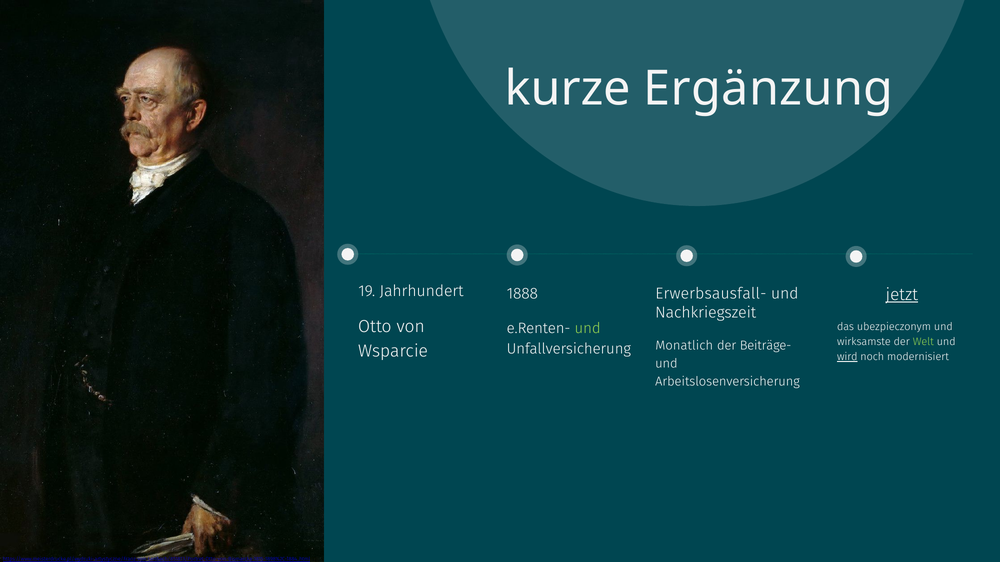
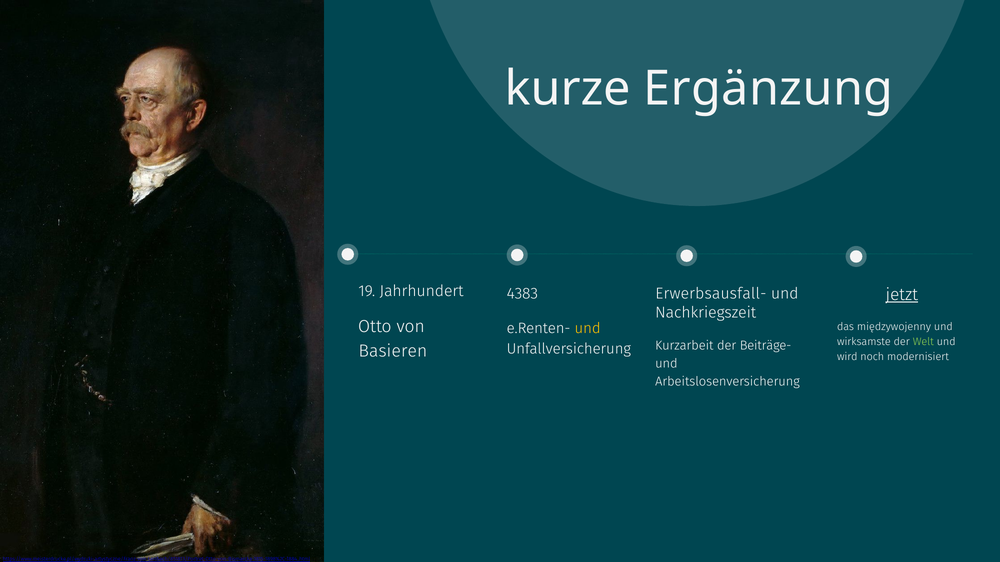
1888: 1888 -> 4383
und at (588, 328) colour: light green -> yellow
ubezpieczonym: ubezpieczonym -> międzywojenny
Monatlich: Monatlich -> Kurzarbeit
Wsparcie: Wsparcie -> Basieren
wird underline: present -> none
